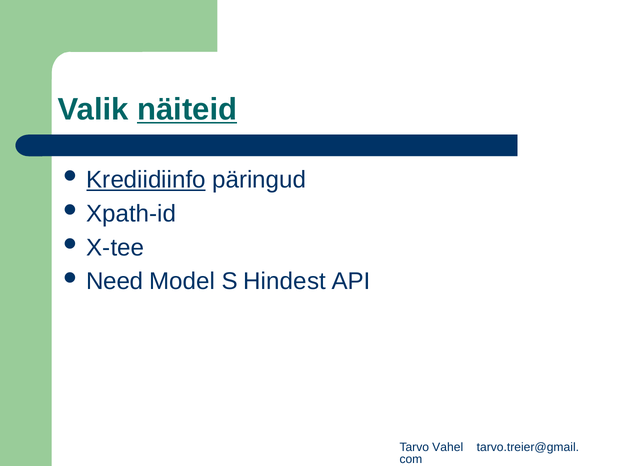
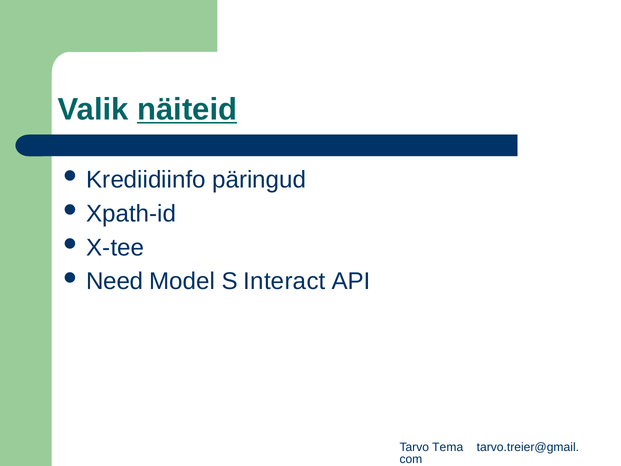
Krediidiinfo underline: present -> none
Hindest: Hindest -> Interact
Vahel: Vahel -> Tema
